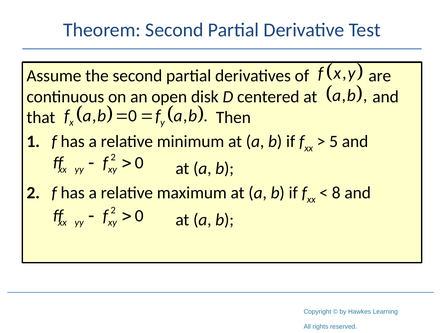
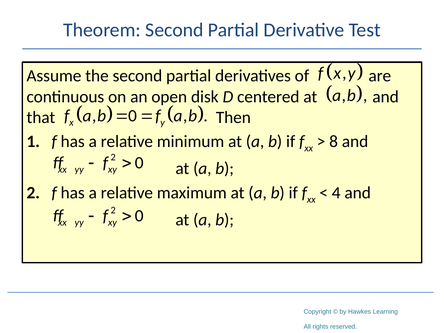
5: 5 -> 8
8: 8 -> 4
